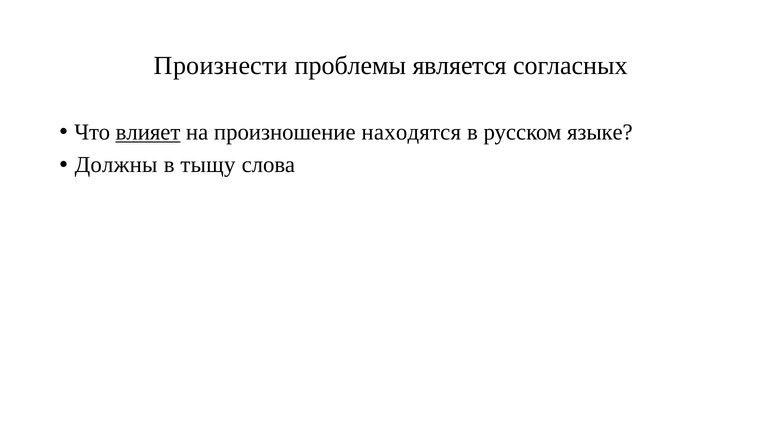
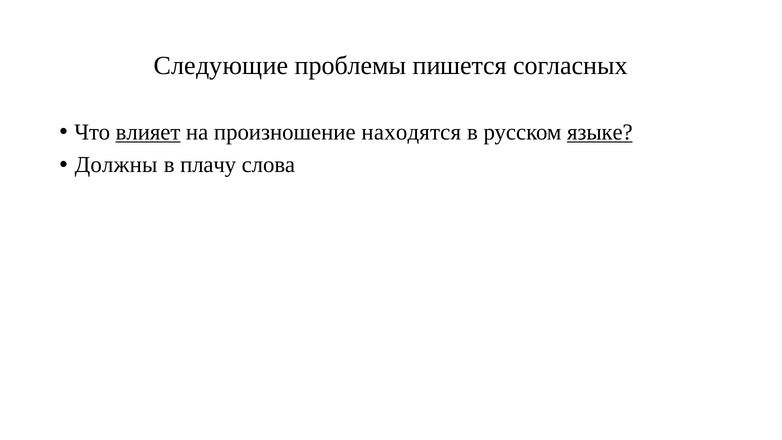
Произнести: Произнести -> Следующие
является: является -> пишется
языке underline: none -> present
тыщу: тыщу -> плачу
